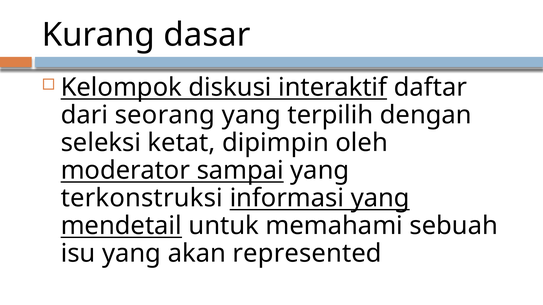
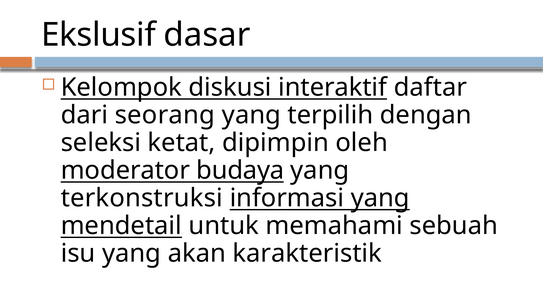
Kurang: Kurang -> Ekslusif
sampai: sampai -> budaya
represented: represented -> karakteristik
